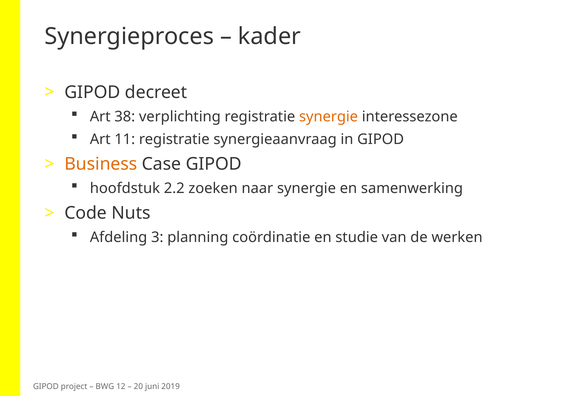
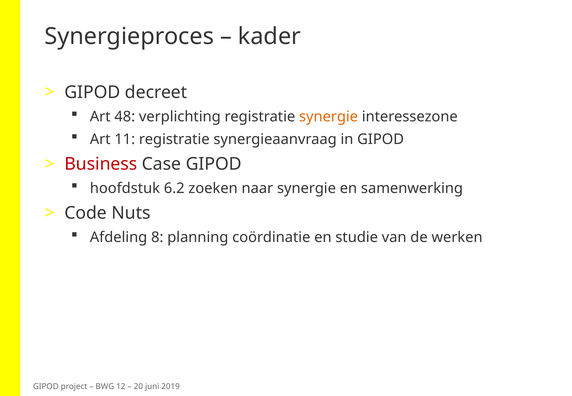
38: 38 -> 48
Business colour: orange -> red
2.2: 2.2 -> 6.2
3: 3 -> 8
